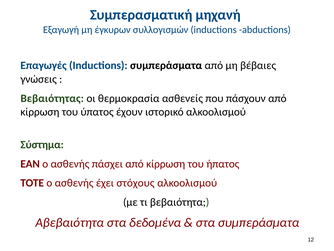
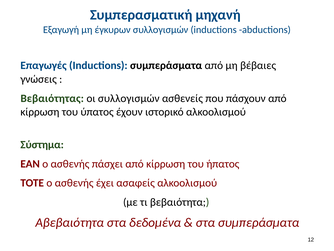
οι θερμοκρασία: θερμοκρασία -> συλλογισμών
στόχους: στόχους -> ασαφείς
